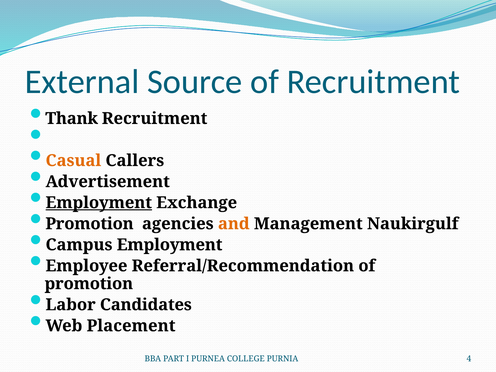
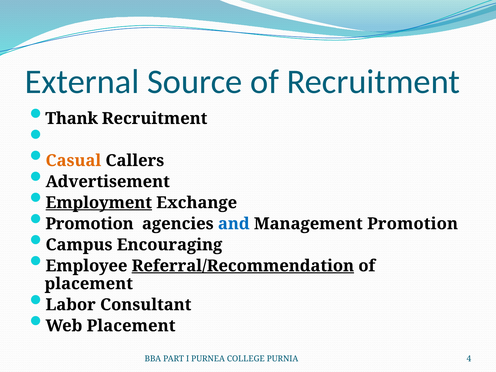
and colour: orange -> blue
Management Naukirgulf: Naukirgulf -> Promotion
Campus Employment: Employment -> Encouraging
Referral/Recommendation underline: none -> present
promotion at (89, 284): promotion -> placement
Candidates: Candidates -> Consultant
